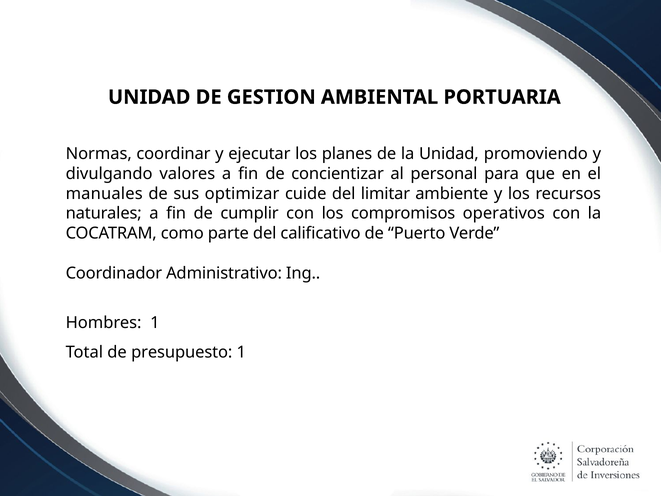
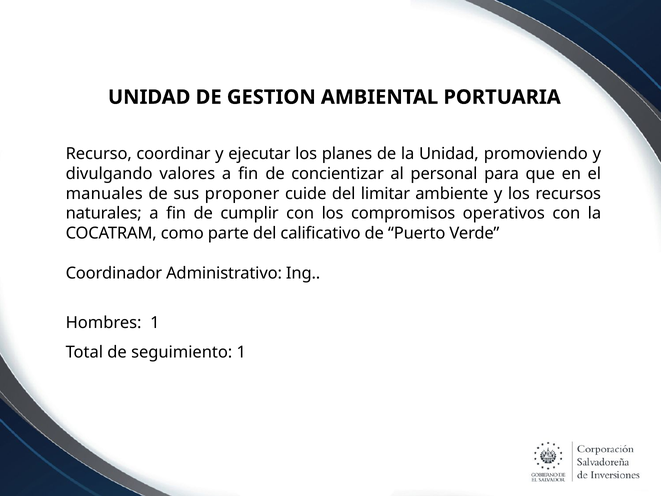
Normas: Normas -> Recurso
optimizar: optimizar -> proponer
presupuesto: presupuesto -> seguimiento
